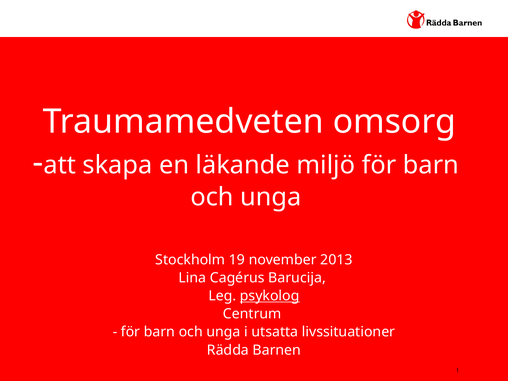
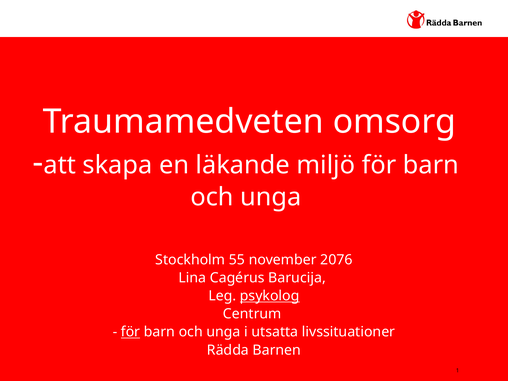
19: 19 -> 55
2013: 2013 -> 2076
för at (131, 332) underline: none -> present
